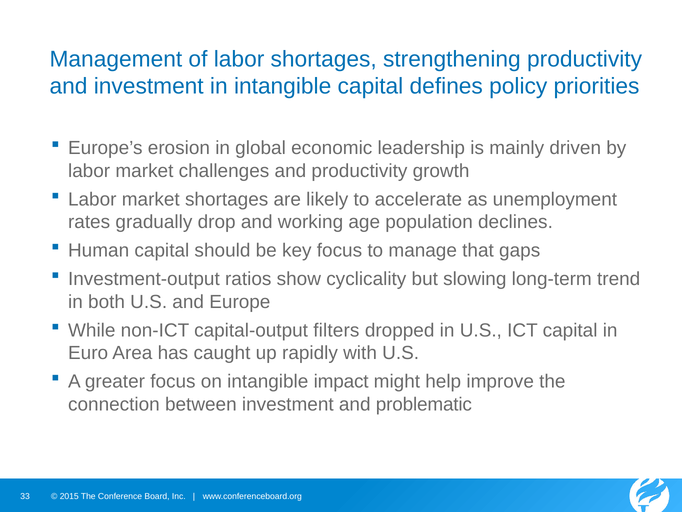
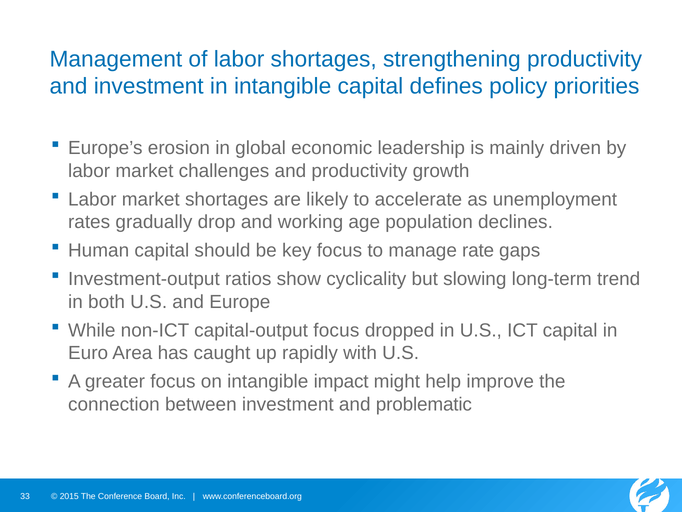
that: that -> rate
capital-output filters: filters -> focus
